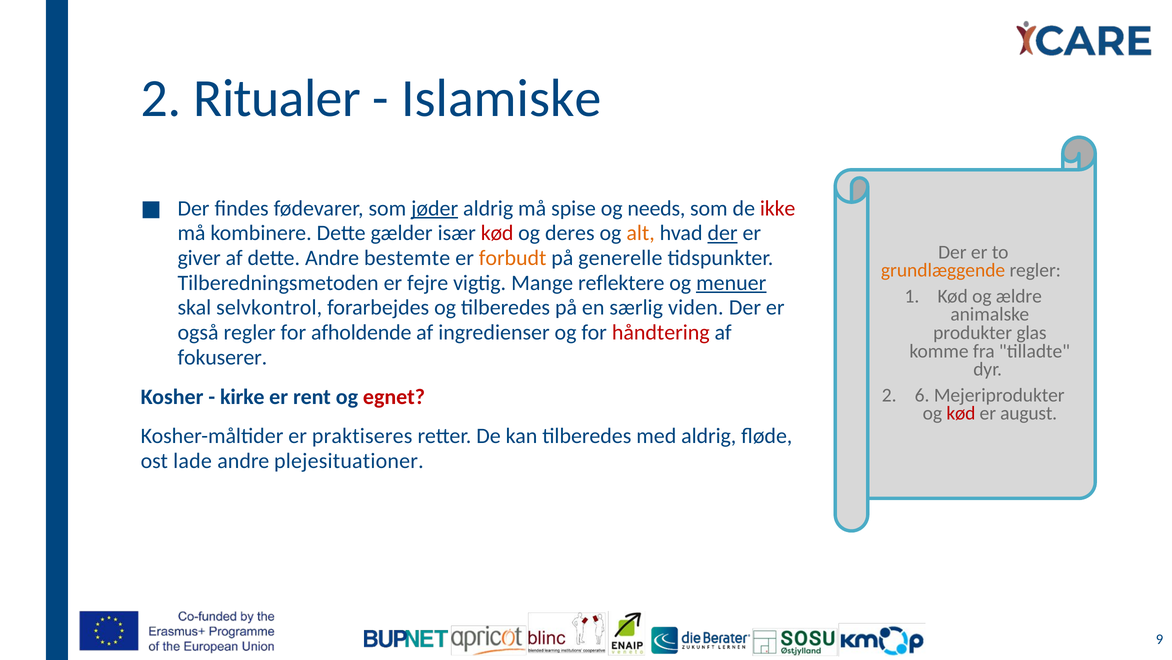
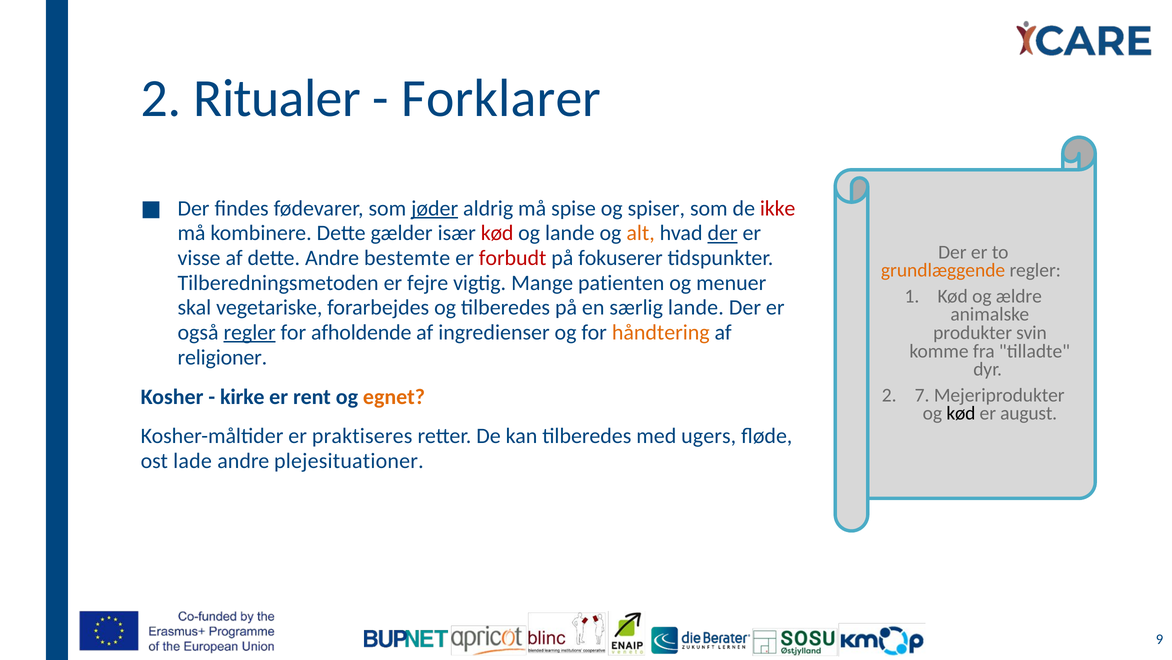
Islamiske: Islamiske -> Forklarer
needs: needs -> spiser
og deres: deres -> lande
giver: giver -> visse
forbudt colour: orange -> red
generelle: generelle -> fokuserer
reflektere: reflektere -> patienten
menuer underline: present -> none
selvkontrol: selvkontrol -> vegetariske
særlig viden: viden -> lande
regler at (250, 332) underline: none -> present
håndtering colour: red -> orange
glas: glas -> svin
fokuserer: fokuserer -> religioner
6: 6 -> 7
egnet colour: red -> orange
kød at (961, 413) colour: red -> black
med aldrig: aldrig -> ugers
